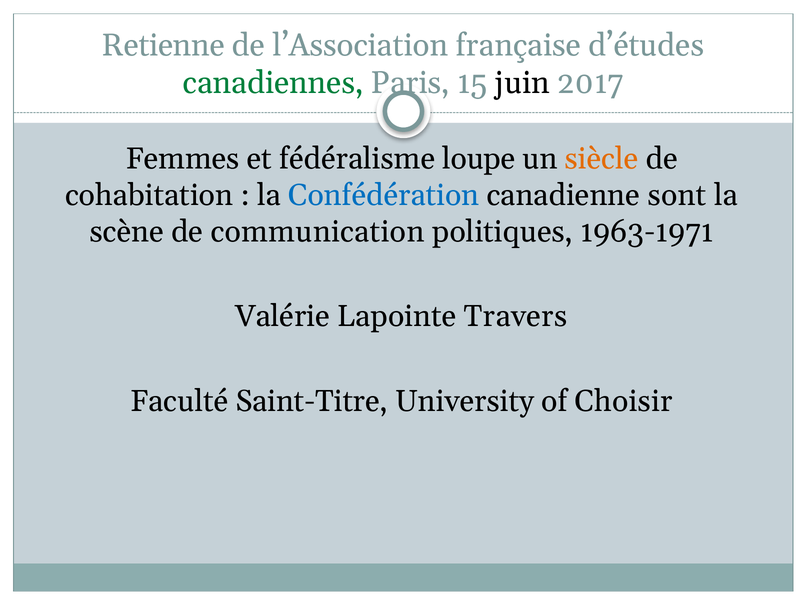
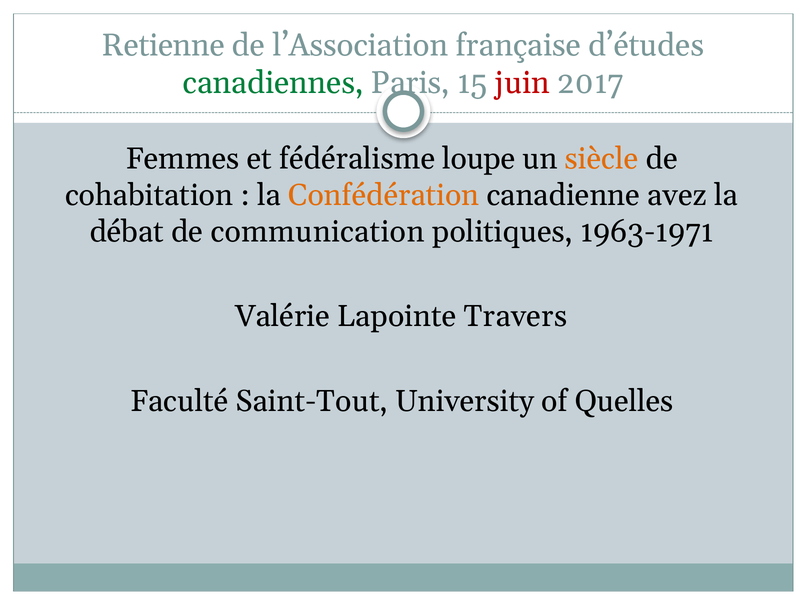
juin colour: black -> red
Confédération colour: blue -> orange
sont: sont -> avez
scène: scène -> débat
Saint-Titre: Saint-Titre -> Saint-Tout
Choisir: Choisir -> Quelles
